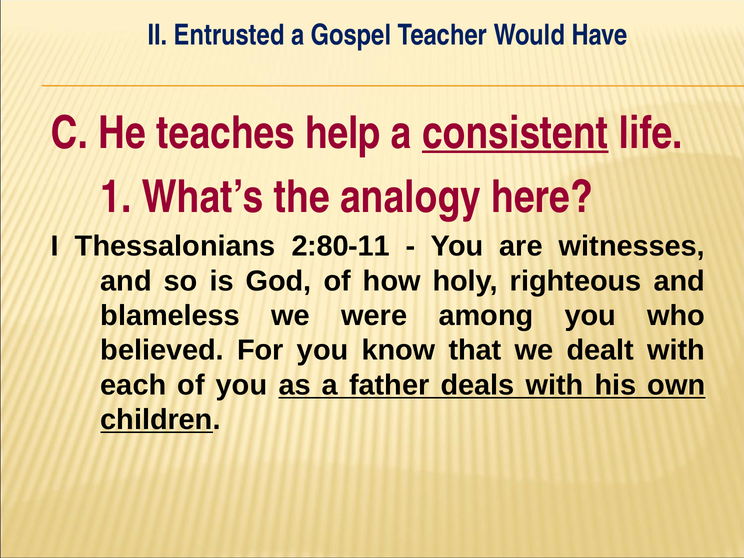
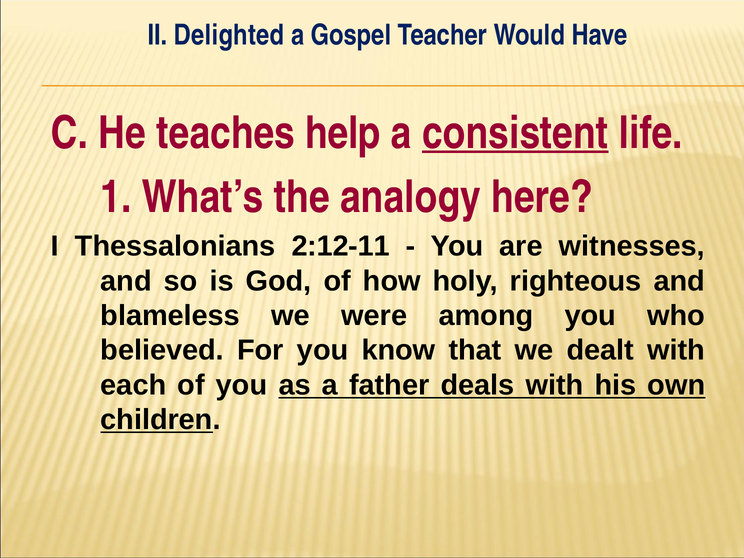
Entrusted: Entrusted -> Delighted
2:80-11: 2:80-11 -> 2:12-11
